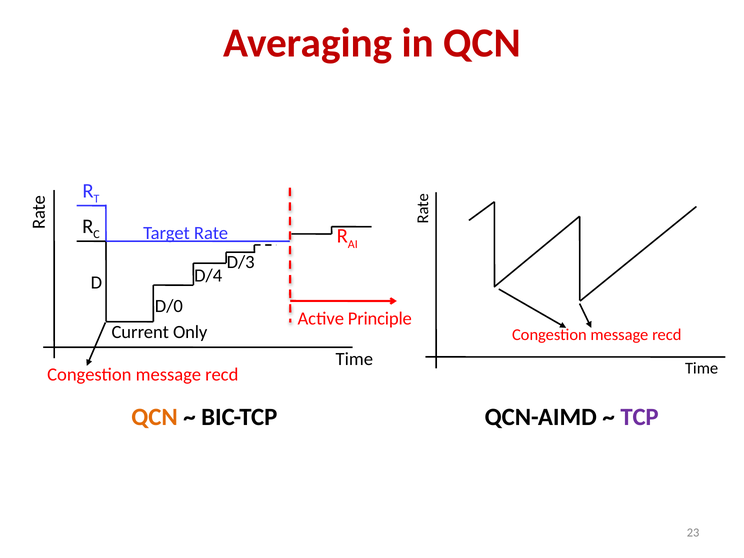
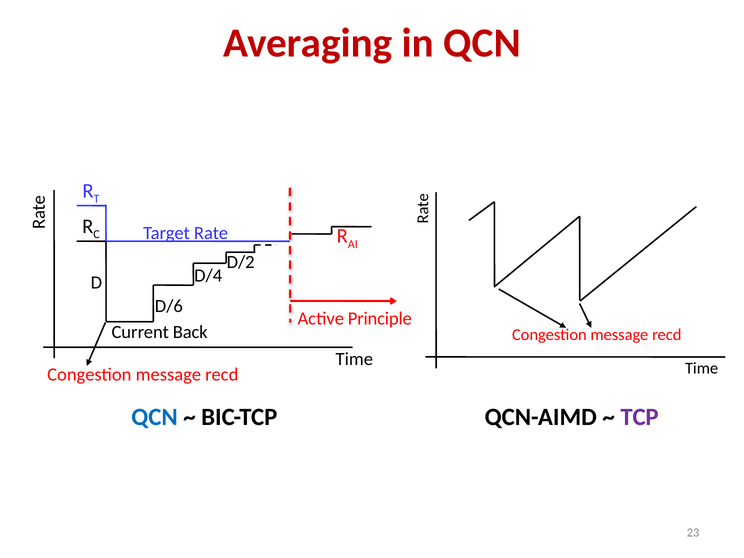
D/3: D/3 -> D/2
D/0: D/0 -> D/6
Only: Only -> Back
QCN at (155, 417) colour: orange -> blue
